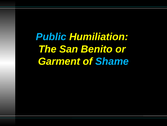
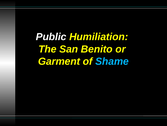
Public colour: light blue -> white
